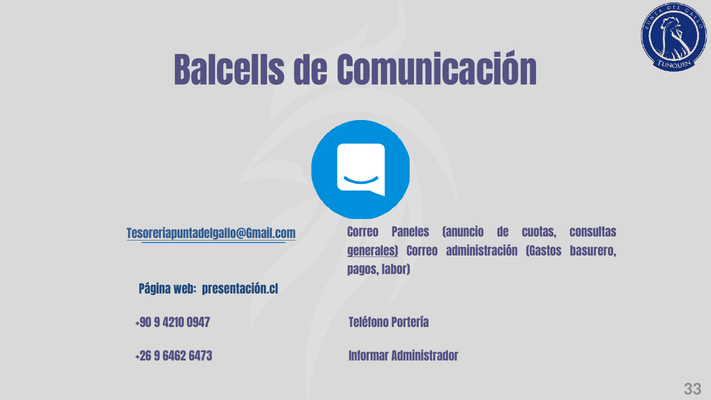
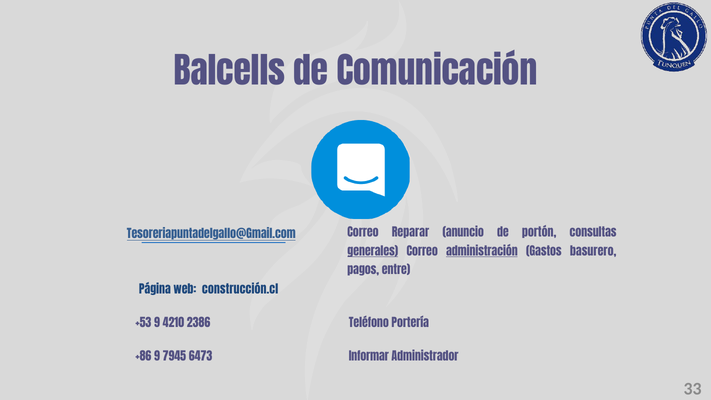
Paneles: Paneles -> Reparar
cuotas: cuotas -> portón
administración underline: none -> present
labor: labor -> entre
presentación.cl: presentación.cl -> construcción.cl
+90: +90 -> +53
0947: 0947 -> 2386
+26: +26 -> +86
6462: 6462 -> 7945
